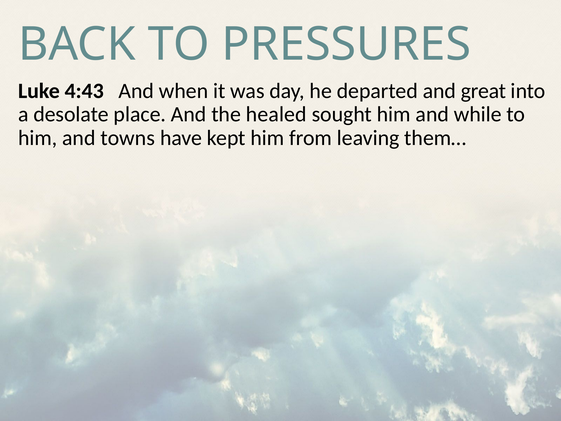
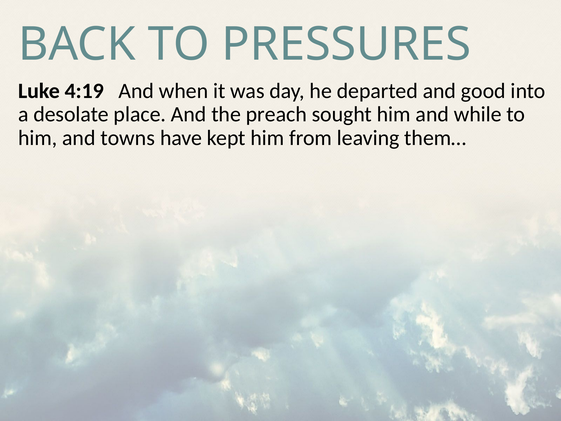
4:43: 4:43 -> 4:19
great: great -> good
healed: healed -> preach
